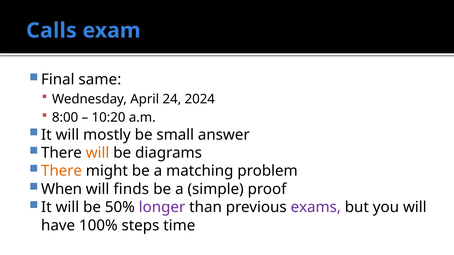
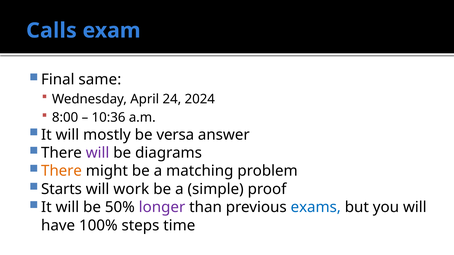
10:20: 10:20 -> 10:36
small: small -> versa
will at (98, 153) colour: orange -> purple
When: When -> Starts
finds: finds -> work
exams colour: purple -> blue
